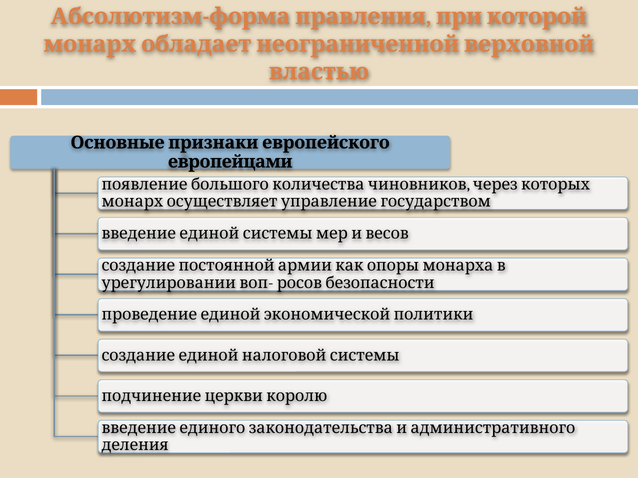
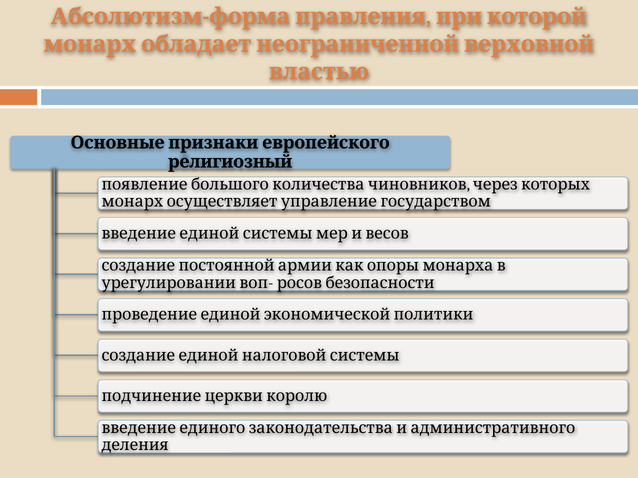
европейцами: европейцами -> религиозный
